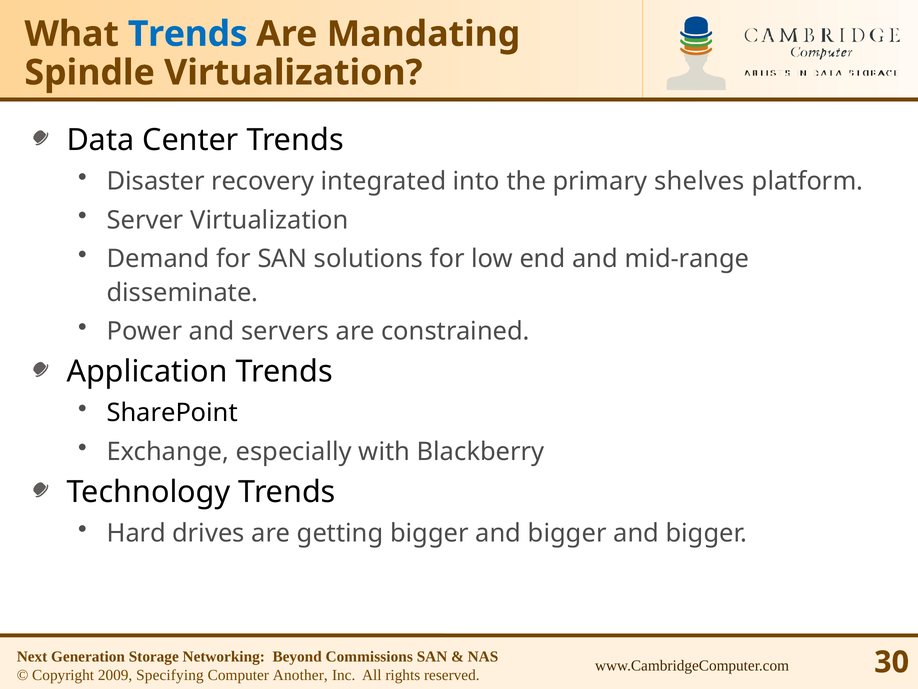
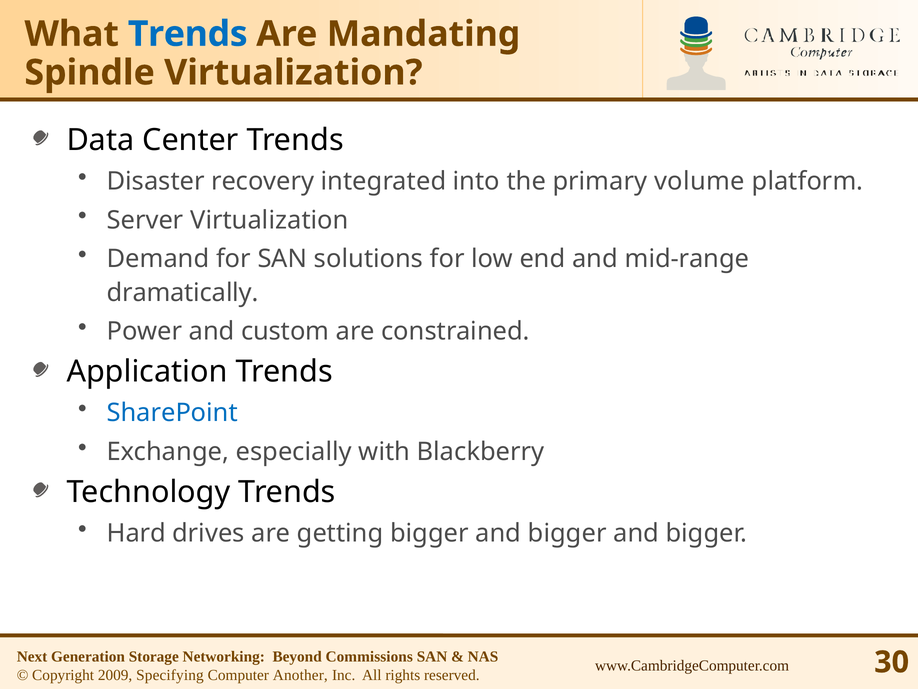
shelves: shelves -> volume
disseminate: disseminate -> dramatically
servers: servers -> custom
SharePoint colour: black -> blue
